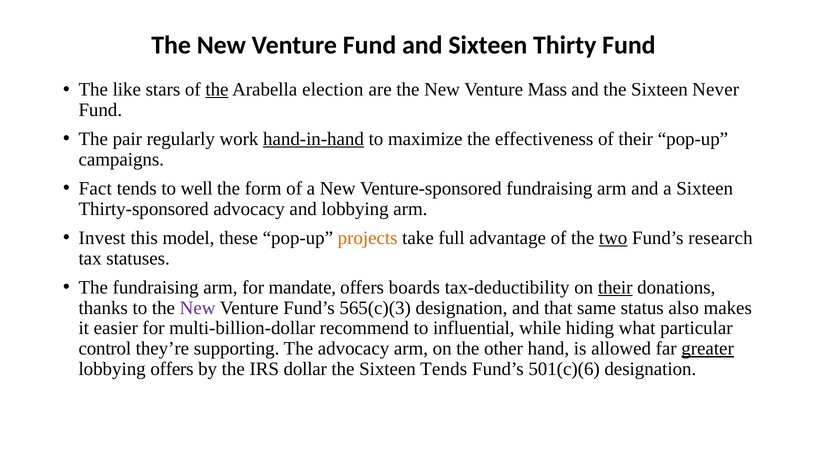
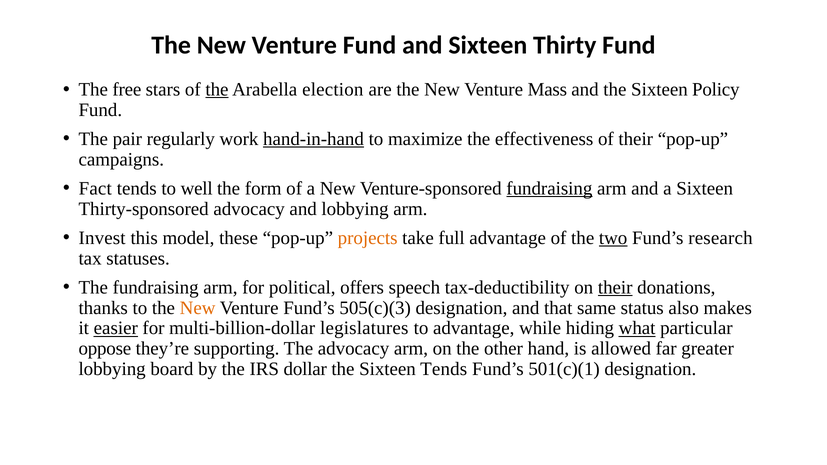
like: like -> free
Never: Never -> Policy
fundraising at (549, 188) underline: none -> present
mandate: mandate -> political
boards: boards -> speech
New at (198, 308) colour: purple -> orange
565(c)(3: 565(c)(3 -> 505(c)(3
easier underline: none -> present
recommend: recommend -> legislatures
to influential: influential -> advantage
what underline: none -> present
control: control -> oppose
greater underline: present -> none
lobbying offers: offers -> board
501(c)(6: 501(c)(6 -> 501(c)(1
